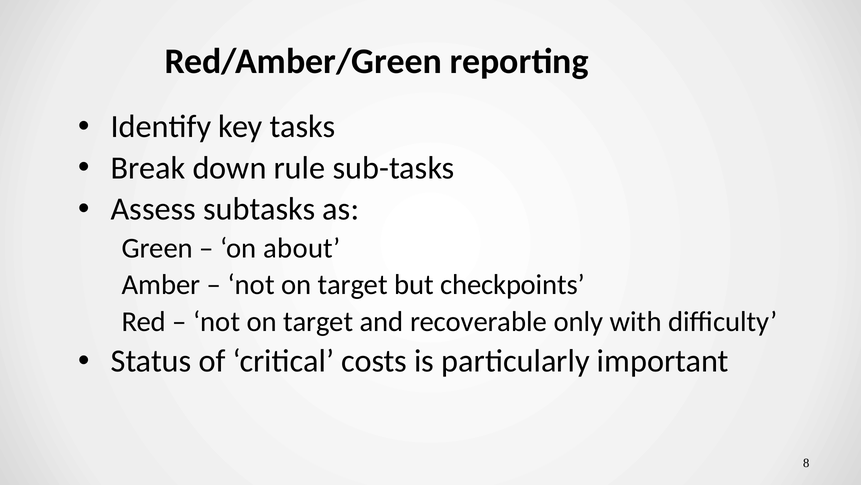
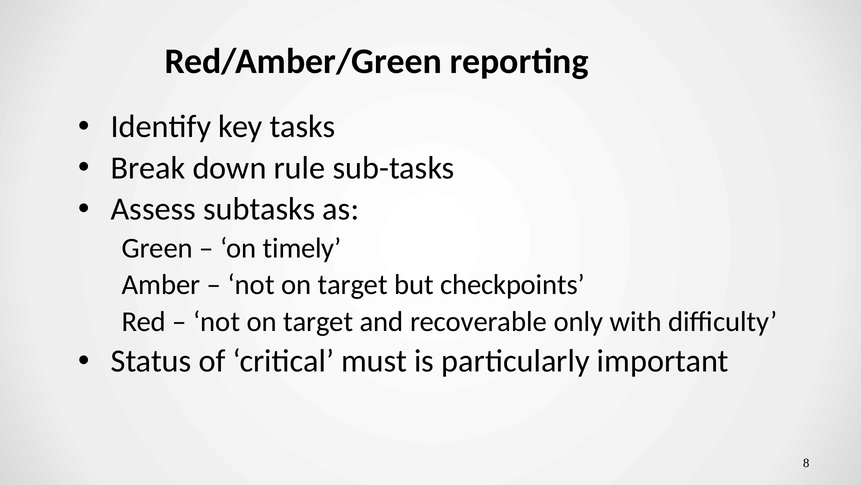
about: about -> timely
costs: costs -> must
